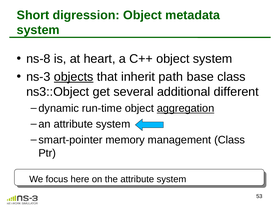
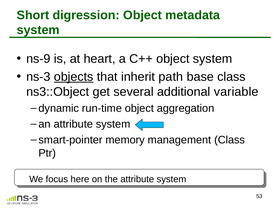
ns-8: ns-8 -> ns-9
different: different -> variable
aggregation underline: present -> none
